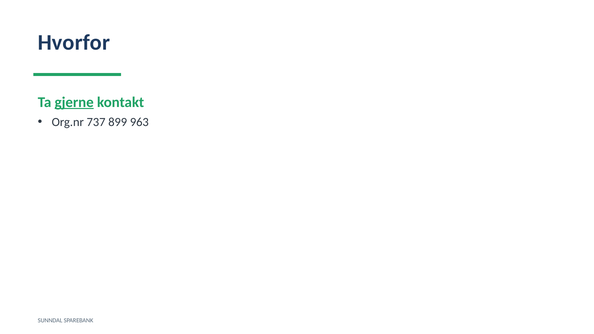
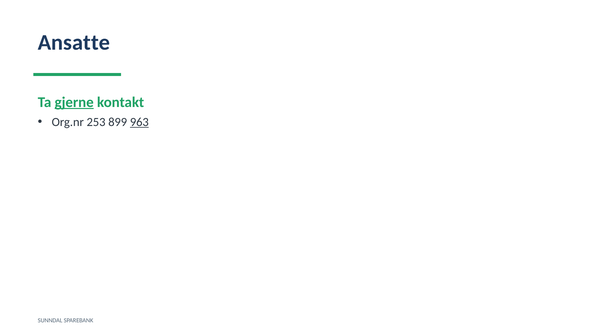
Hvorfor: Hvorfor -> Ansatte
737: 737 -> 253
963 underline: none -> present
